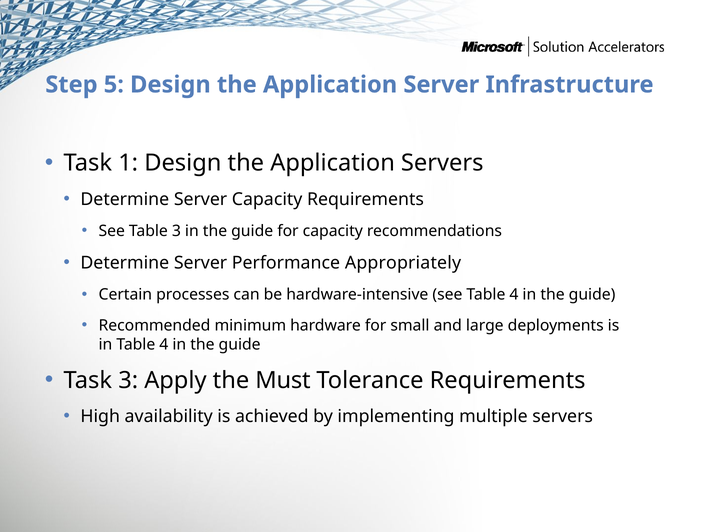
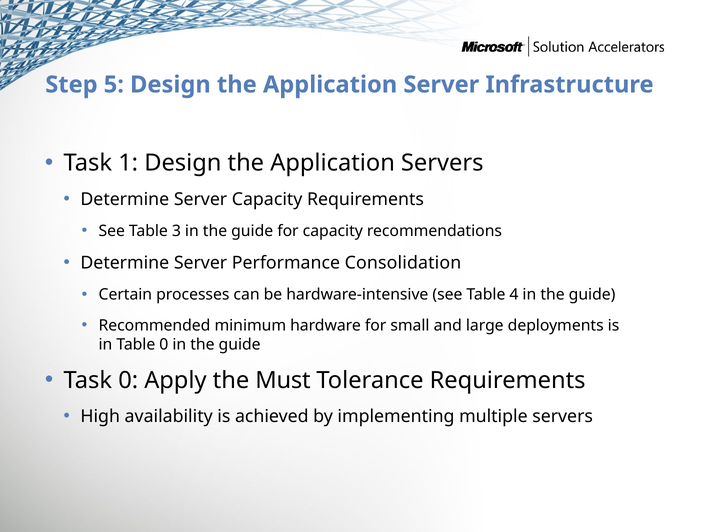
Appropriately: Appropriately -> Consolidation
in Table 4: 4 -> 0
Task 3: 3 -> 0
